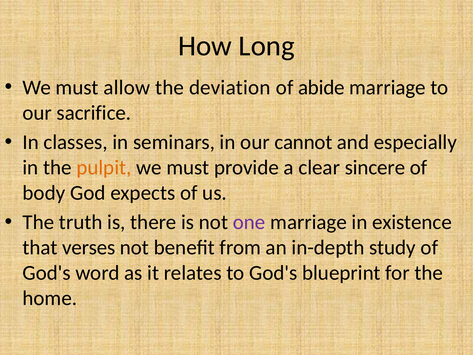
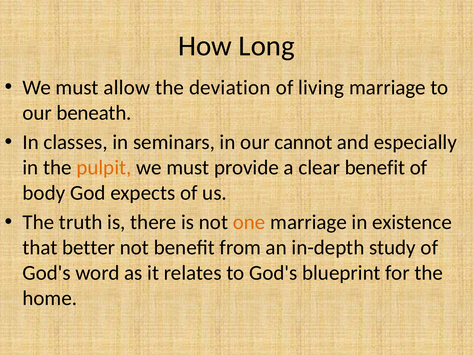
abide: abide -> living
sacrifice: sacrifice -> beneath
clear sincere: sincere -> benefit
one colour: purple -> orange
verses: verses -> better
